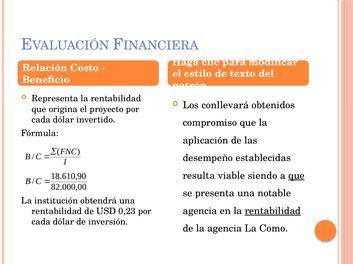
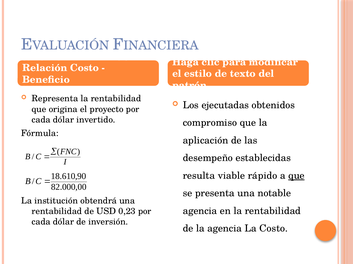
conllevará: conllevará -> ejecutadas
siendo: siendo -> rápido
rentabilidad at (273, 211) underline: present -> none
La Como: Como -> Costo
